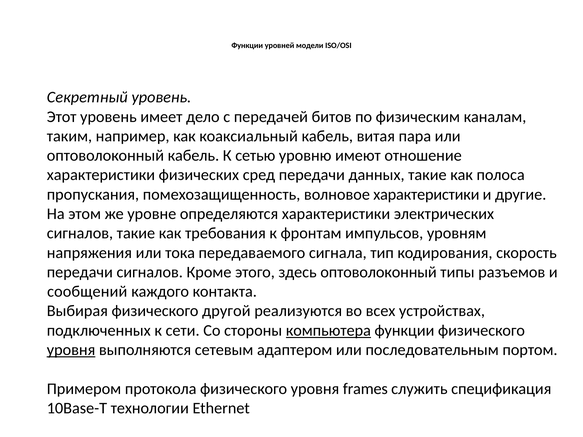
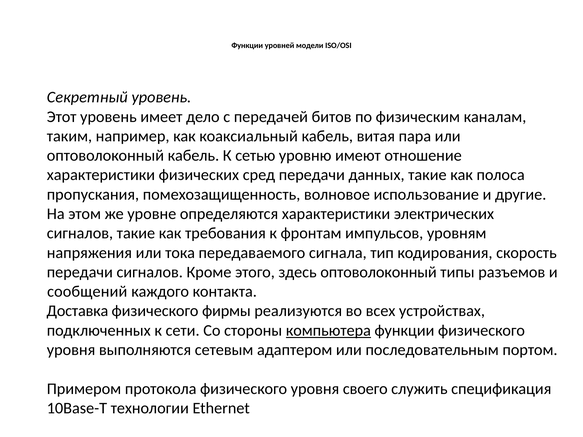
волновое характеристики: характеристики -> использование
Выбирая: Выбирая -> Доставка
другой: другой -> фирмы
уровня at (71, 350) underline: present -> none
frames: frames -> своего
